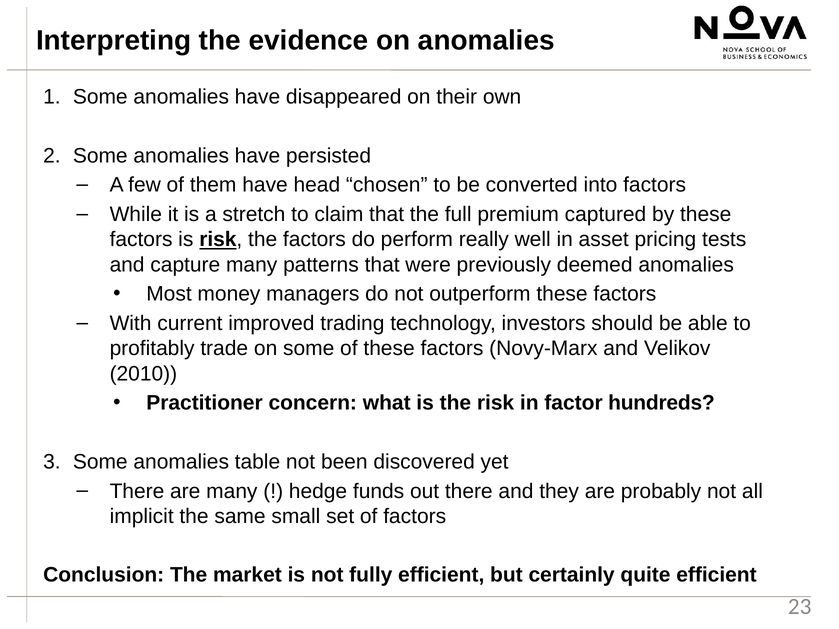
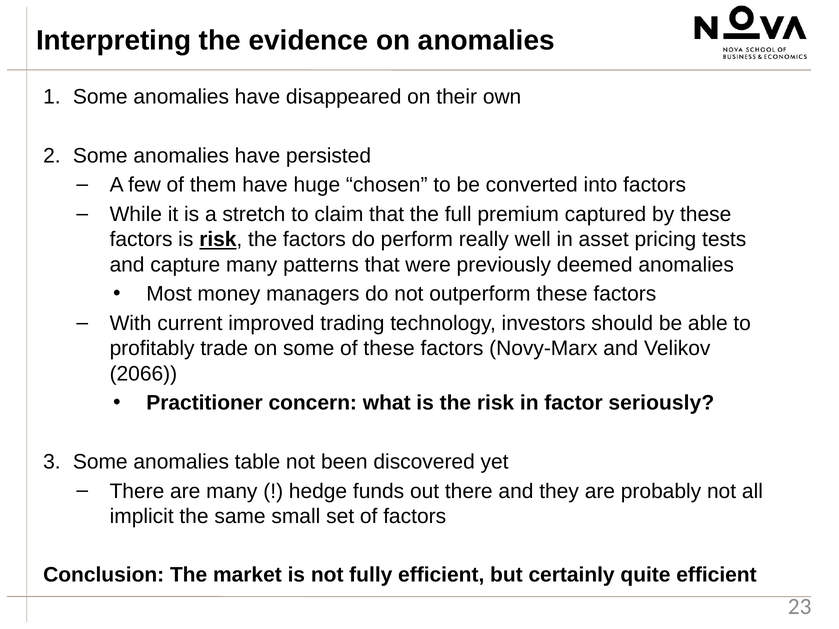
head: head -> huge
2010: 2010 -> 2066
hundreds: hundreds -> seriously
